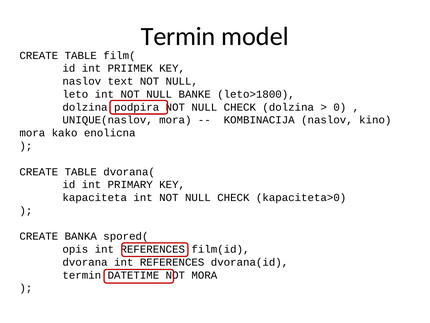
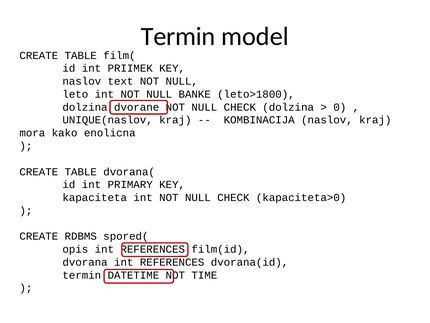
podpira: podpira -> dvorane
UNIQUE(naslov mora: mora -> kraj
naslov kino: kino -> kraj
BANKA: BANKA -> RDBMS
NOT MORA: MORA -> TIME
